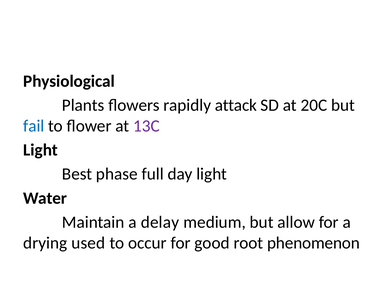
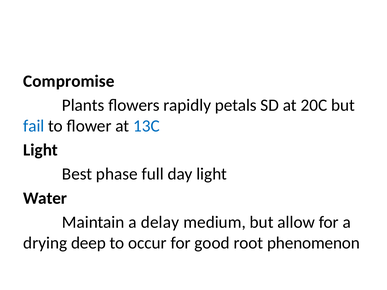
Physiological: Physiological -> Compromise
attack: attack -> petals
13C colour: purple -> blue
used: used -> deep
